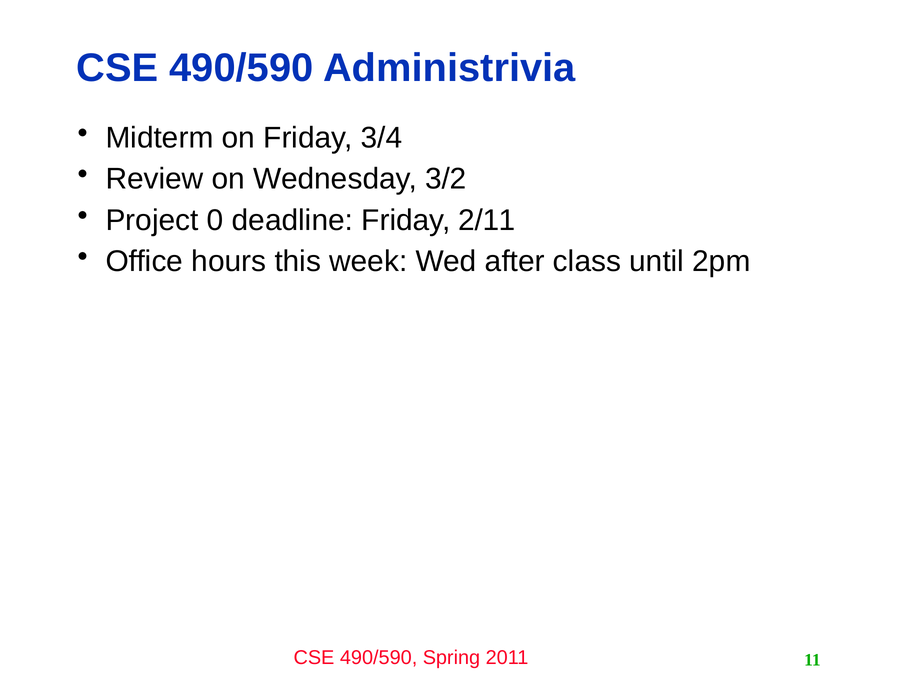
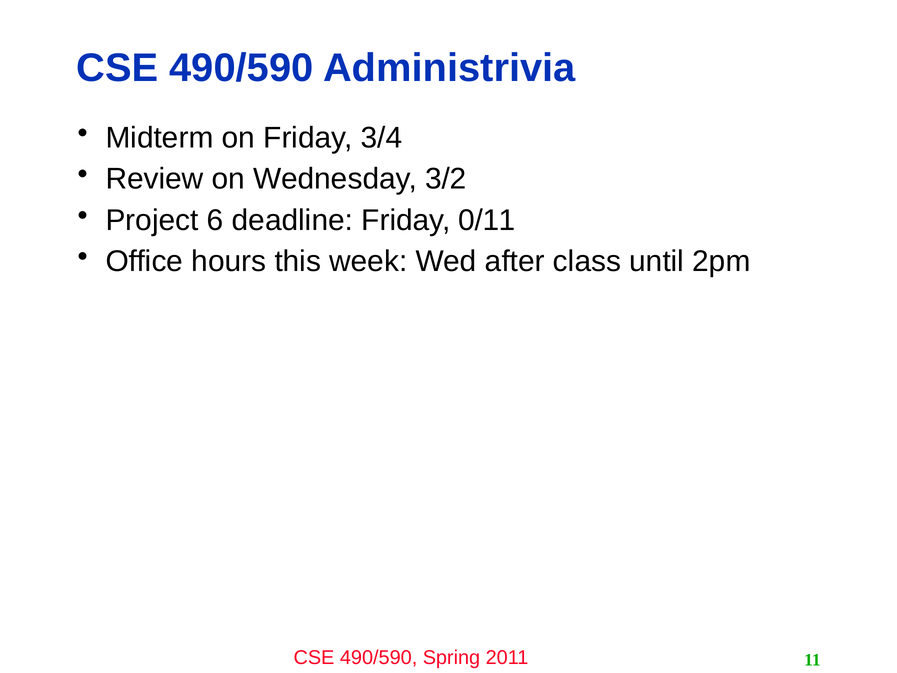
0: 0 -> 6
2/11: 2/11 -> 0/11
